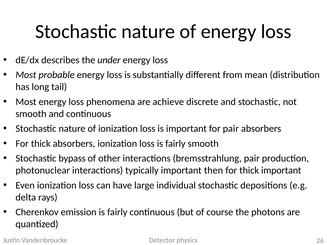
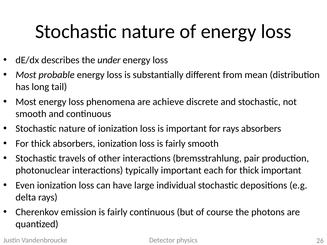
for pair: pair -> rays
bypass: bypass -> travels
then: then -> each
